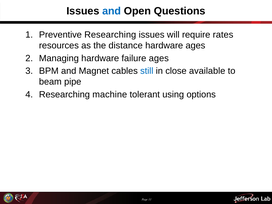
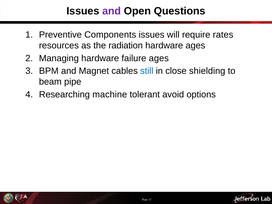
and at (112, 11) colour: blue -> purple
Preventive Researching: Researching -> Components
distance: distance -> radiation
available: available -> shielding
using: using -> avoid
